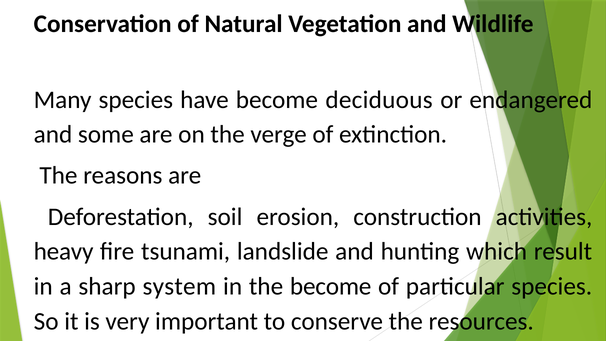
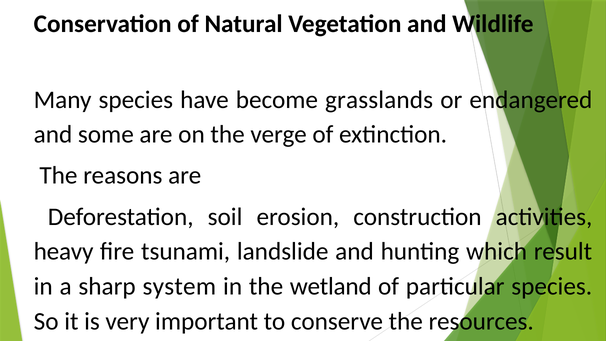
deciduous: deciduous -> grasslands
the become: become -> wetland
